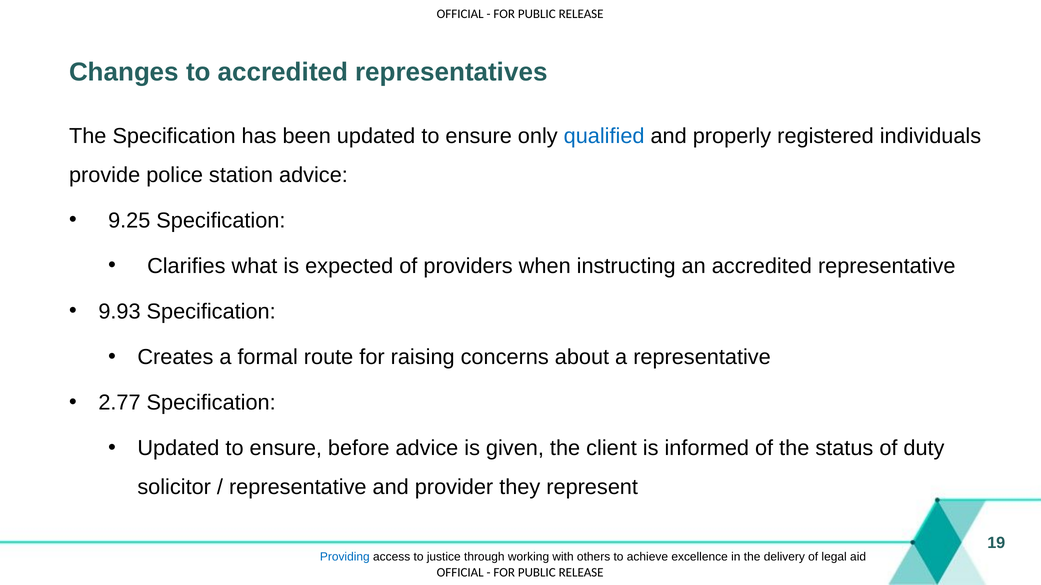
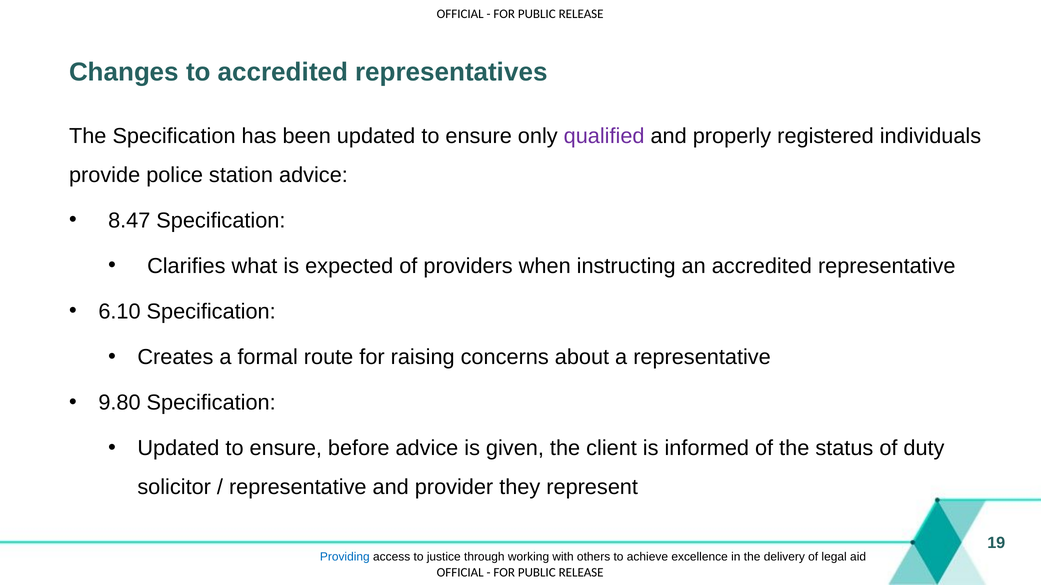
qualified colour: blue -> purple
9.25: 9.25 -> 8.47
9.93: 9.93 -> 6.10
2.77: 2.77 -> 9.80
